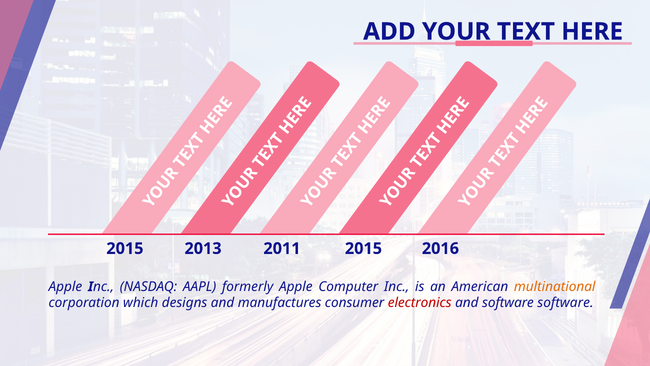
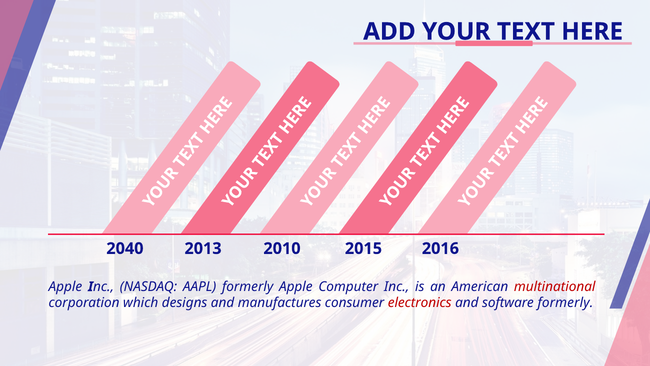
2015 at (125, 248): 2015 -> 2040
2011: 2011 -> 2010
multinational colour: orange -> red
software software: software -> formerly
